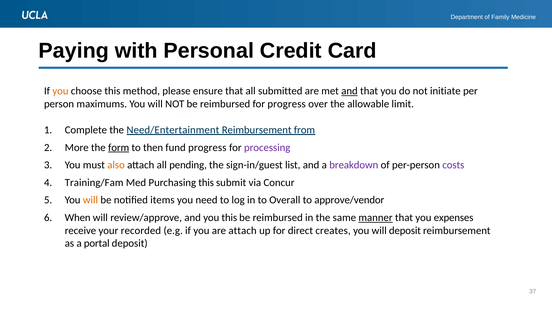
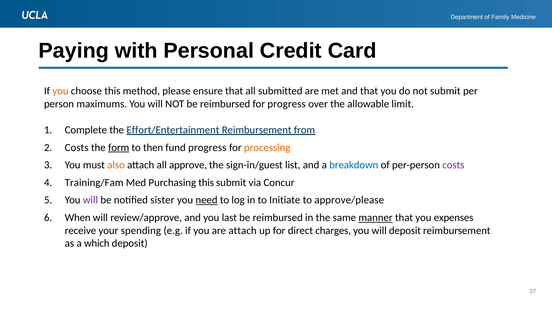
and at (349, 91) underline: present -> none
not initiate: initiate -> submit
Need/Entertainment: Need/Entertainment -> Effort/Entertainment
More at (77, 147): More -> Costs
processing colour: purple -> orange
pending: pending -> approve
breakdown colour: purple -> blue
will at (90, 200) colour: orange -> purple
items: items -> sister
need underline: none -> present
Overall: Overall -> Initiate
approve/vendor: approve/vendor -> approve/please
you this: this -> last
recorded: recorded -> spending
creates: creates -> charges
portal: portal -> which
